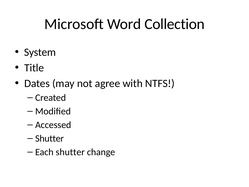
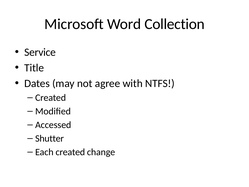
System: System -> Service
Each shutter: shutter -> created
